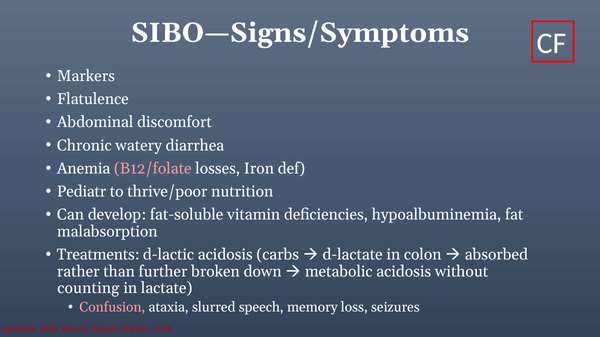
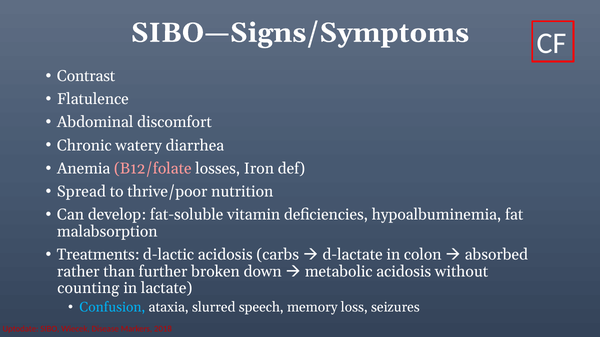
Markers at (86, 76): Markers -> Contrast
Pediatr: Pediatr -> Spread
Confusion colour: pink -> light blue
